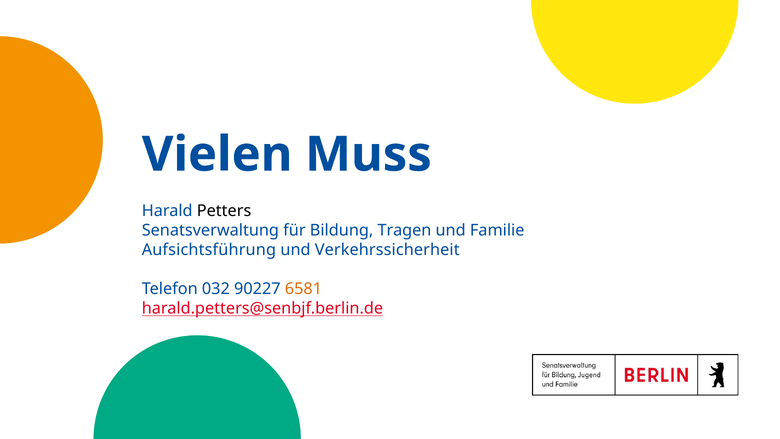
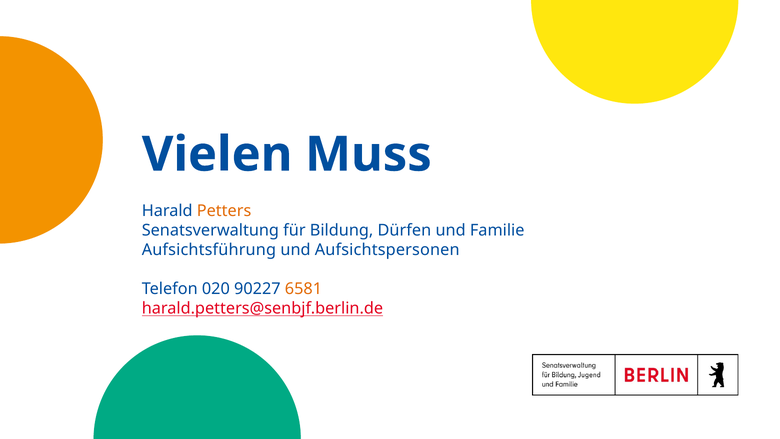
Petters colour: black -> orange
Tragen: Tragen -> Dürfen
Verkehrssicherheit: Verkehrssicherheit -> Aufsichtspersonen
032: 032 -> 020
